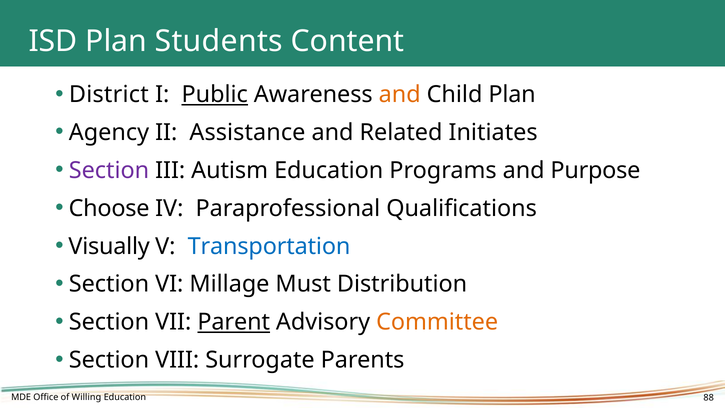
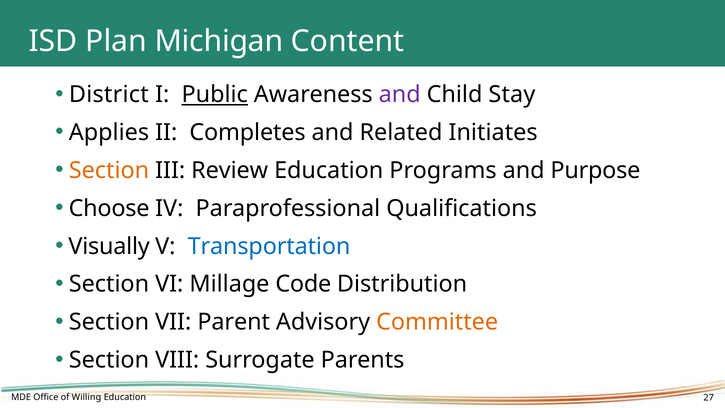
Students: Students -> Michigan
and at (400, 95) colour: orange -> purple
Child Plan: Plan -> Stay
Agency: Agency -> Applies
Assistance: Assistance -> Completes
Section at (109, 170) colour: purple -> orange
Autism: Autism -> Review
Must: Must -> Code
Parent underline: present -> none
88: 88 -> 27
